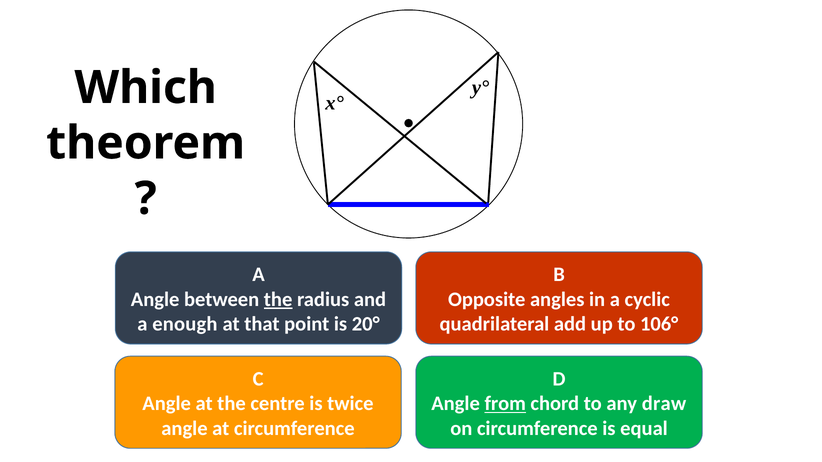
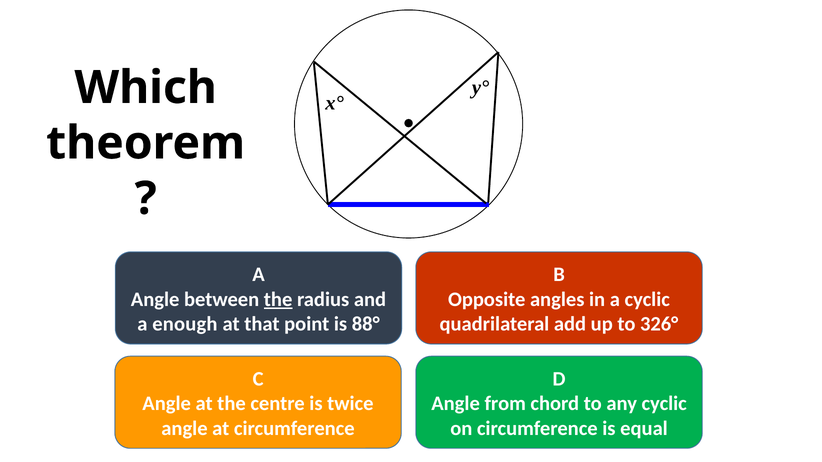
20°: 20° -> 88°
106°: 106° -> 326°
from underline: present -> none
any draw: draw -> cyclic
